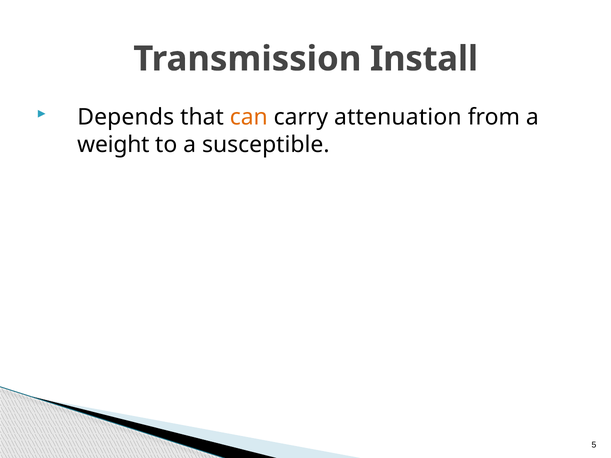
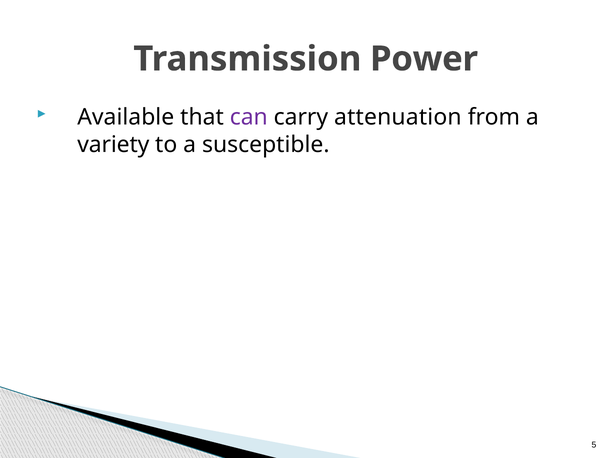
Install: Install -> Power
Depends: Depends -> Available
can colour: orange -> purple
weight: weight -> variety
